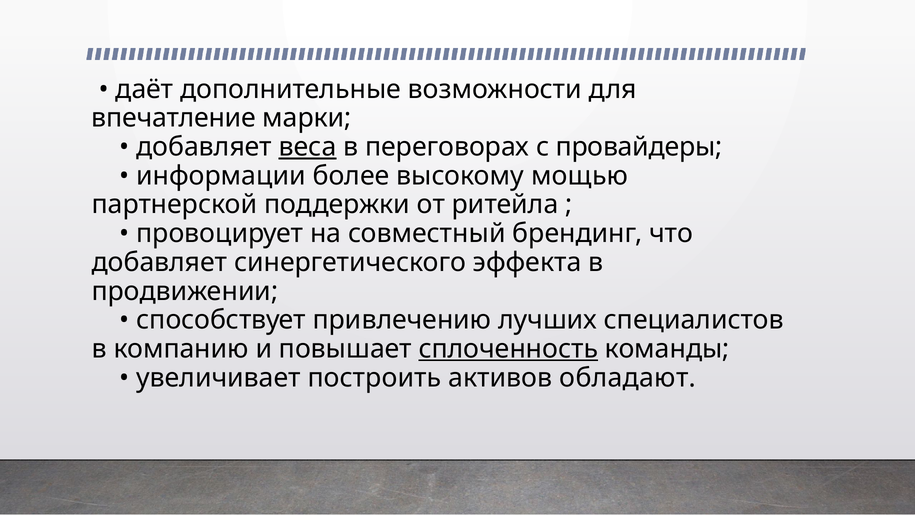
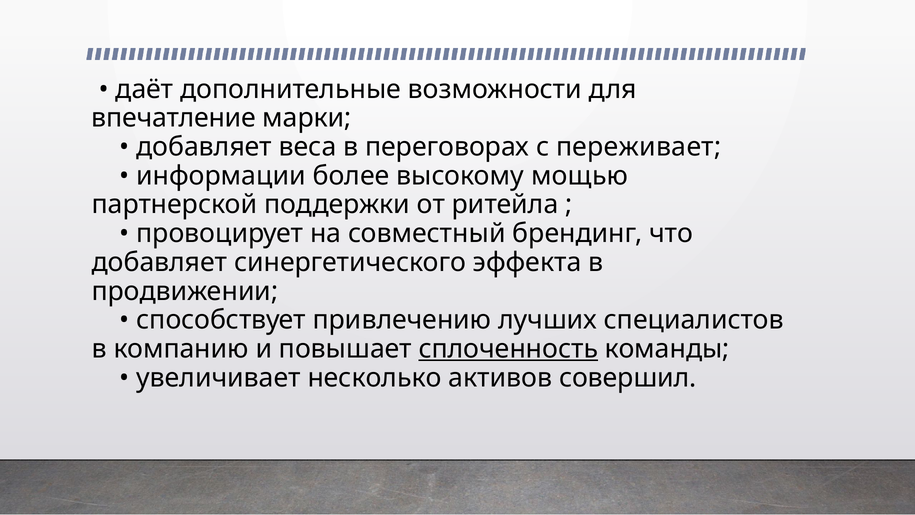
веса underline: present -> none
провайдеры: провайдеры -> переживает
построить: построить -> несколько
обладают: обладают -> совершил
